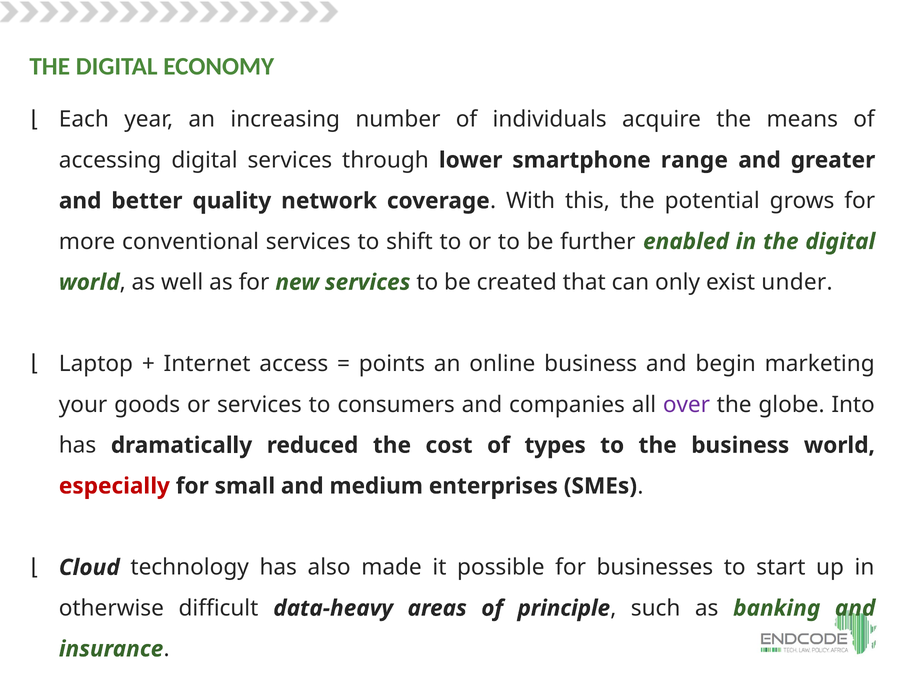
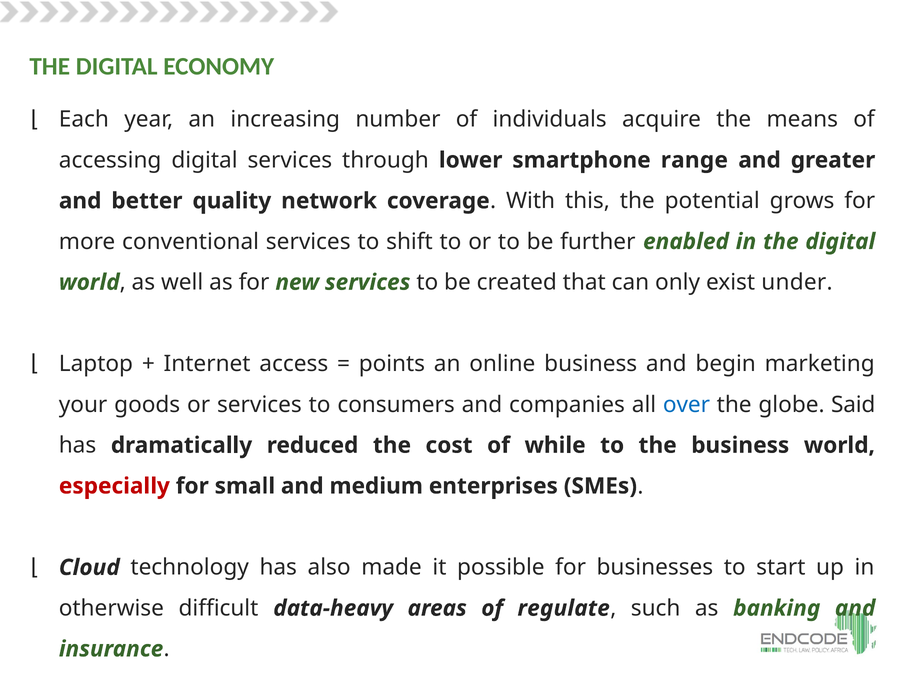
over colour: purple -> blue
Into: Into -> Said
types: types -> while
principle: principle -> regulate
